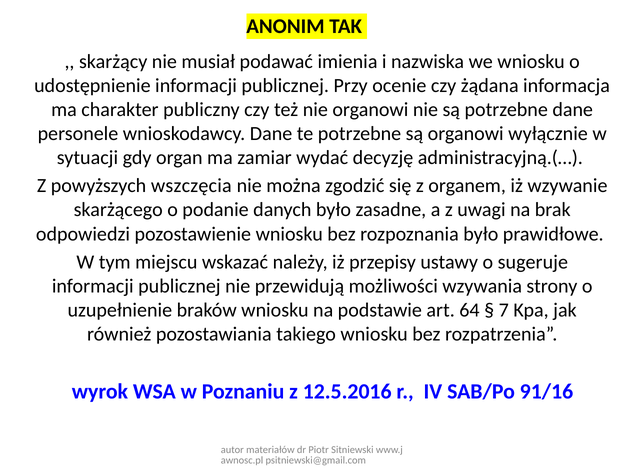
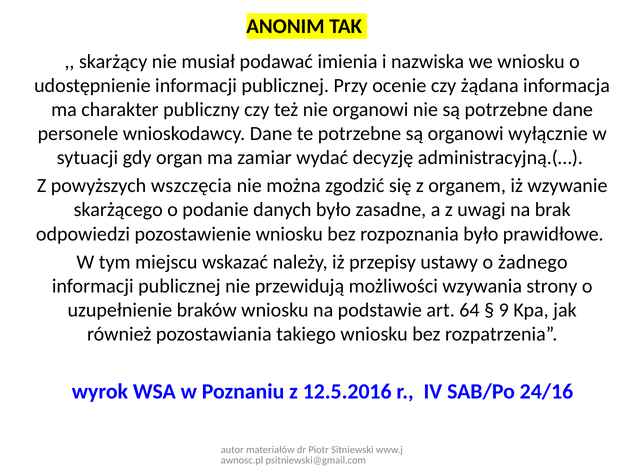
sugeruje: sugeruje -> żadnego
7: 7 -> 9
91/16: 91/16 -> 24/16
